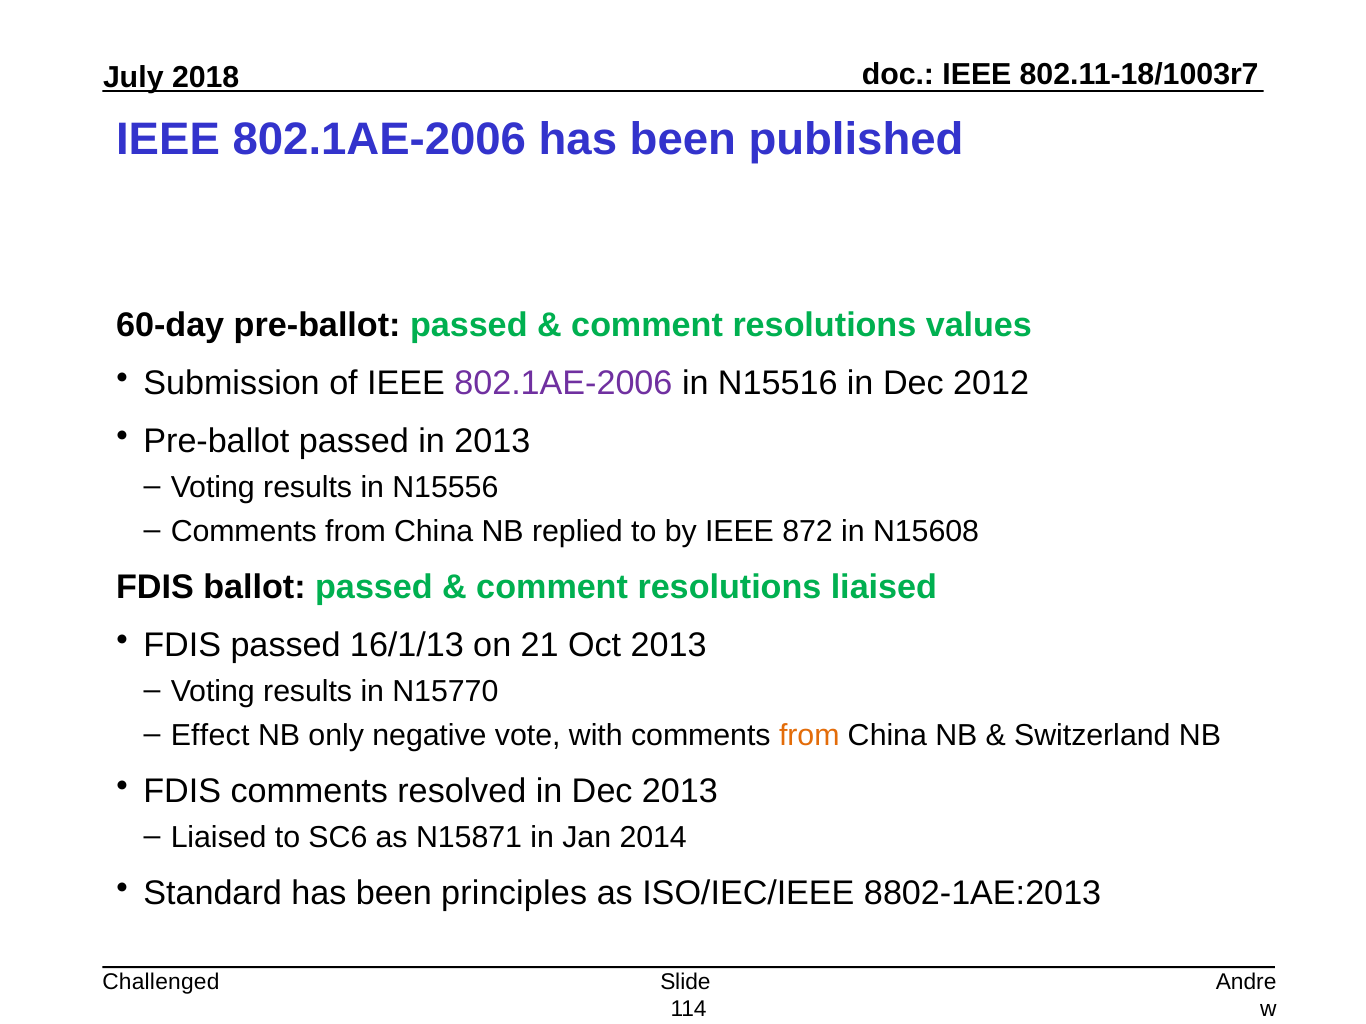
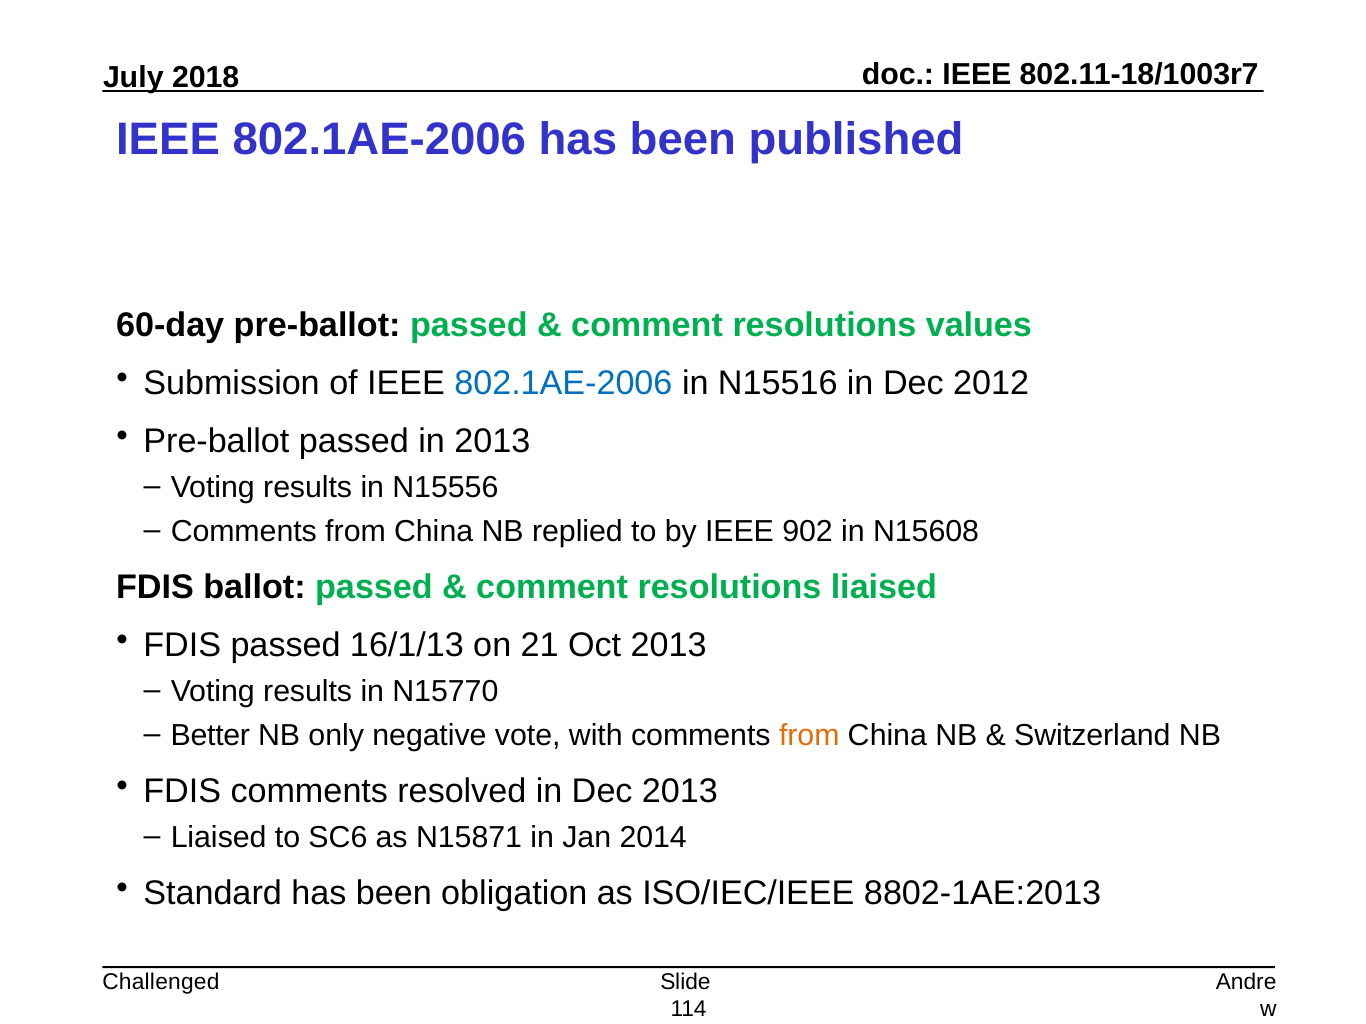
802.1AE-2006 at (563, 384) colour: purple -> blue
872: 872 -> 902
Effect: Effect -> Better
principles: principles -> obligation
